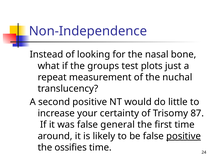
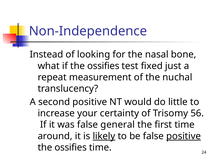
if the groups: groups -> ossifies
plots: plots -> fixed
87: 87 -> 56
likely underline: none -> present
